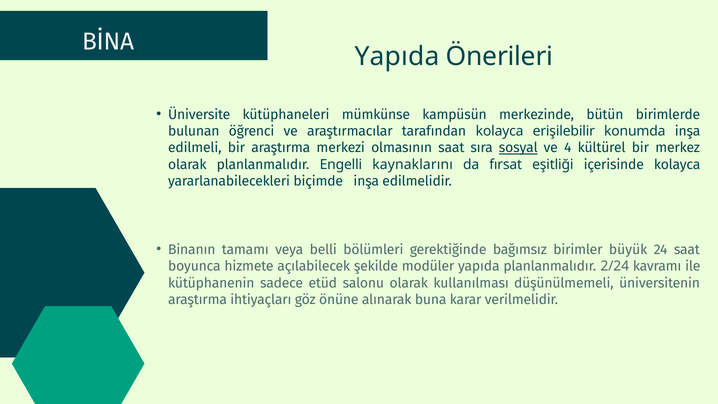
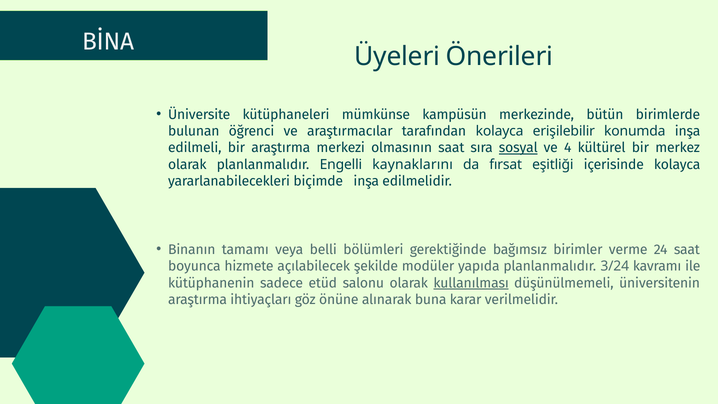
Yapıda at (397, 56): Yapıda -> Üyeleri
büyük: büyük -> verme
2/24: 2/24 -> 3/24
kullanılması underline: none -> present
